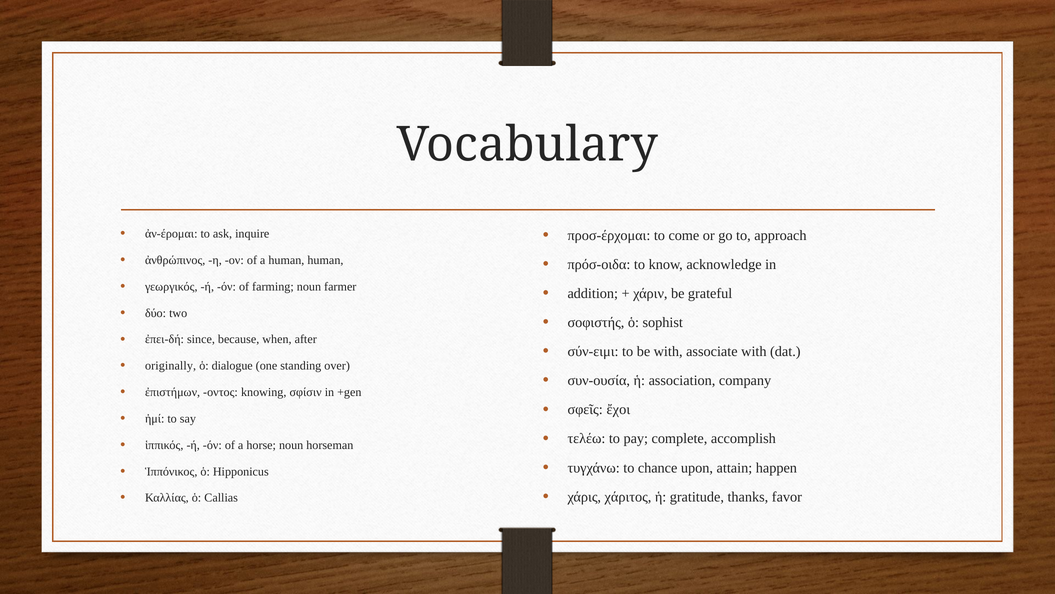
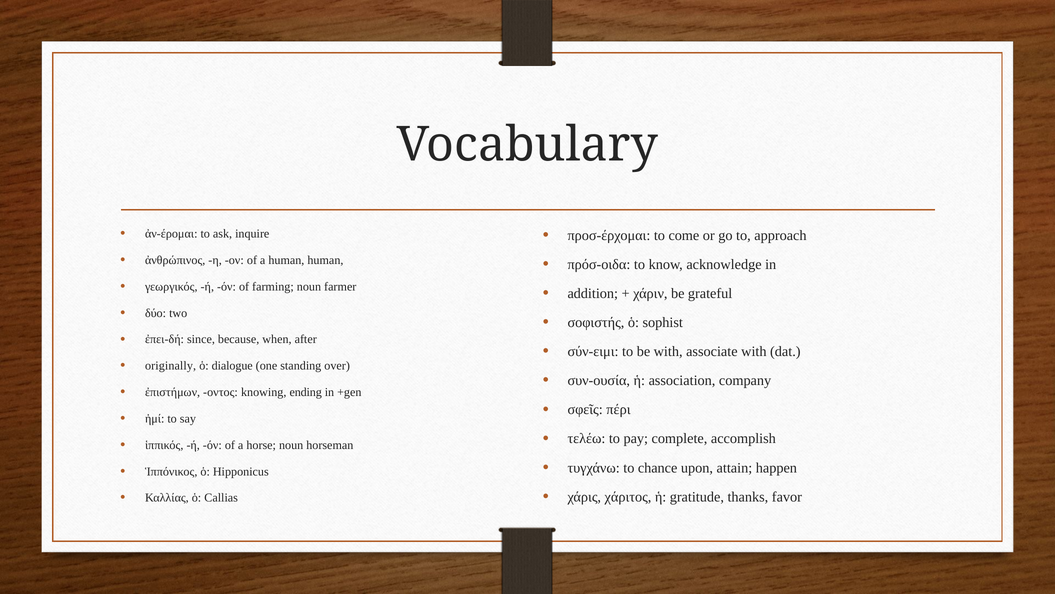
σφίσιν: σφίσιν -> ending
ἔχοι: ἔχοι -> πέρι
